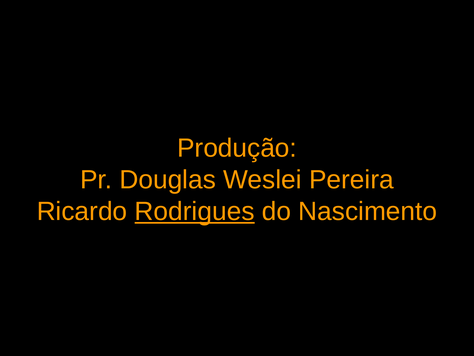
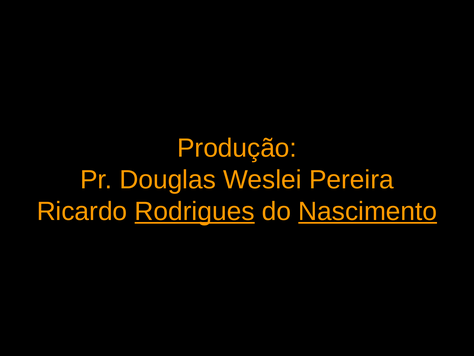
Nascimento underline: none -> present
